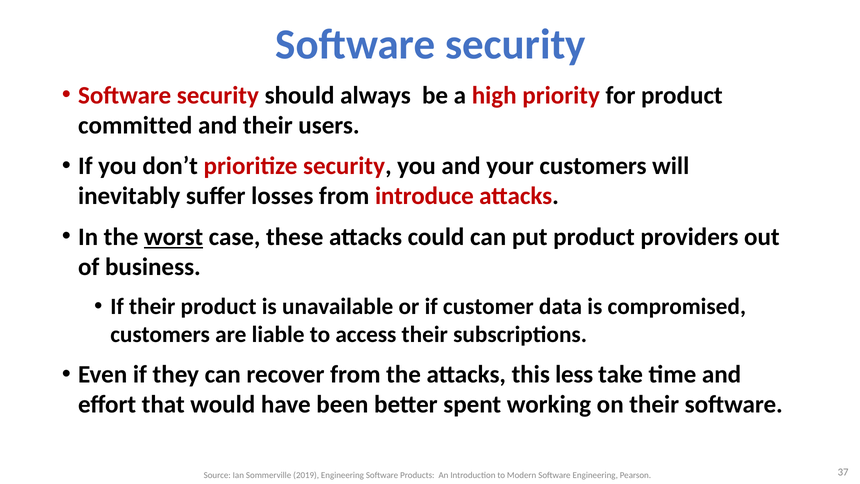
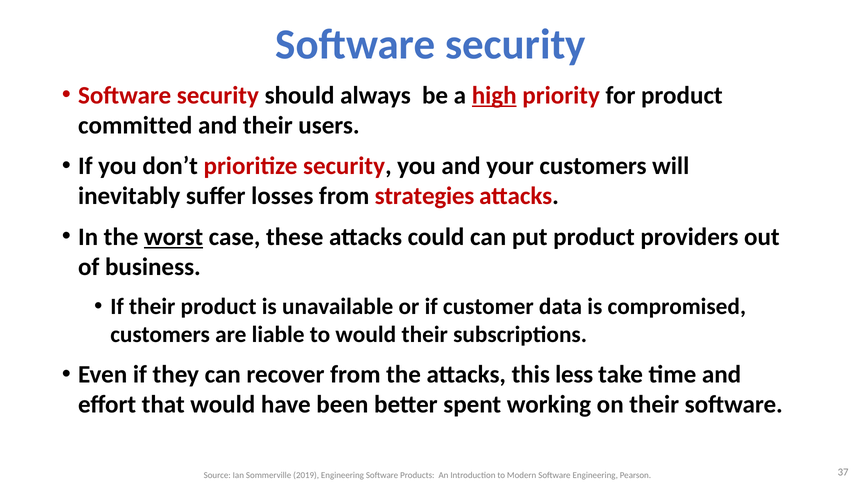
high underline: none -> present
introduce: introduce -> strategies
to access: access -> would
